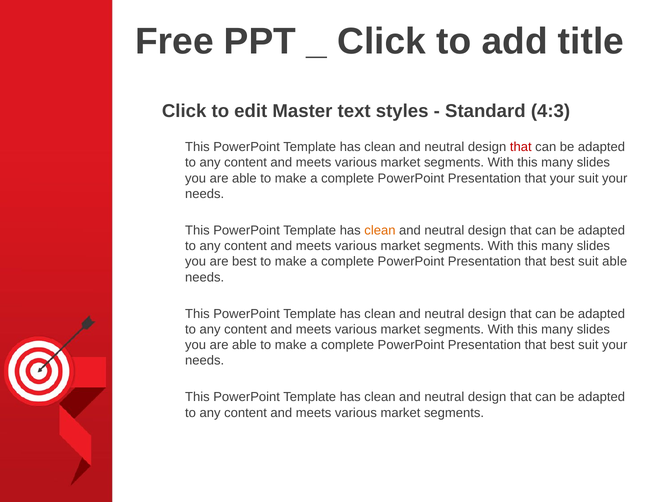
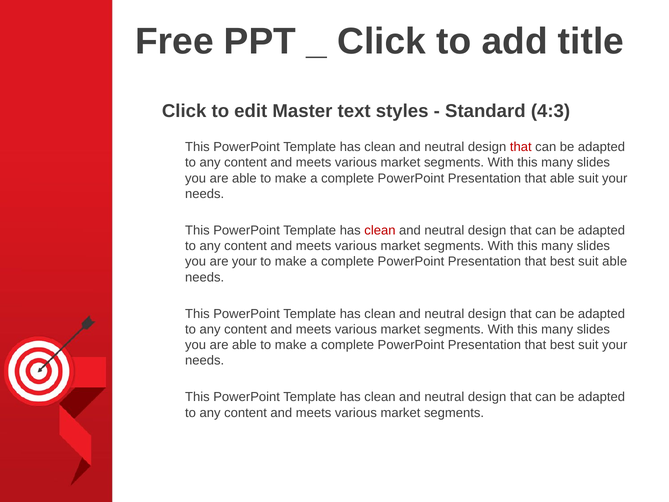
that your: your -> able
clean at (380, 230) colour: orange -> red
are best: best -> your
